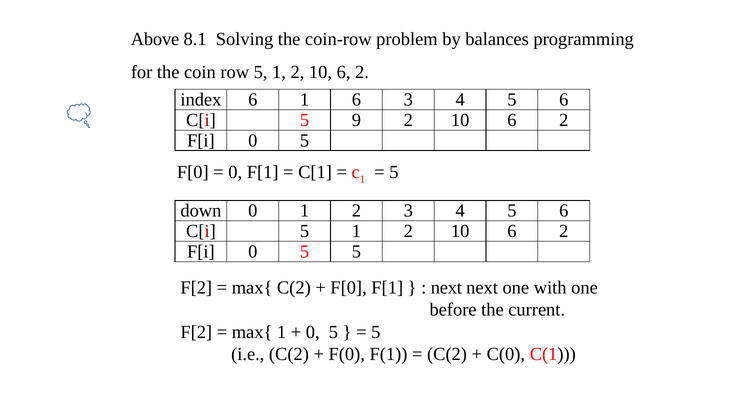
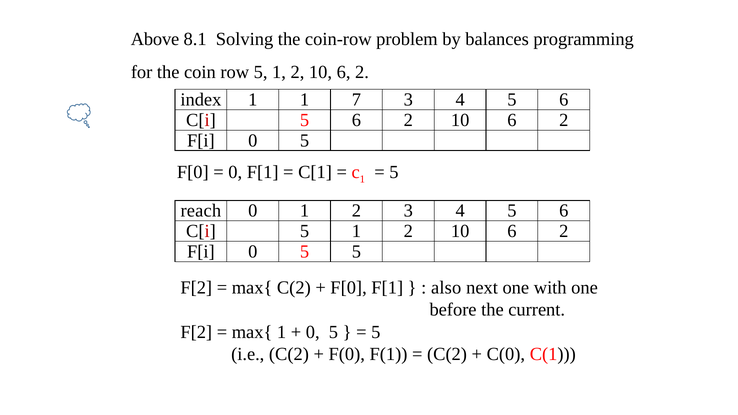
index 6: 6 -> 1
1 6: 6 -> 7
C[i 5 9: 9 -> 6
down: down -> reach
next at (446, 288): next -> also
